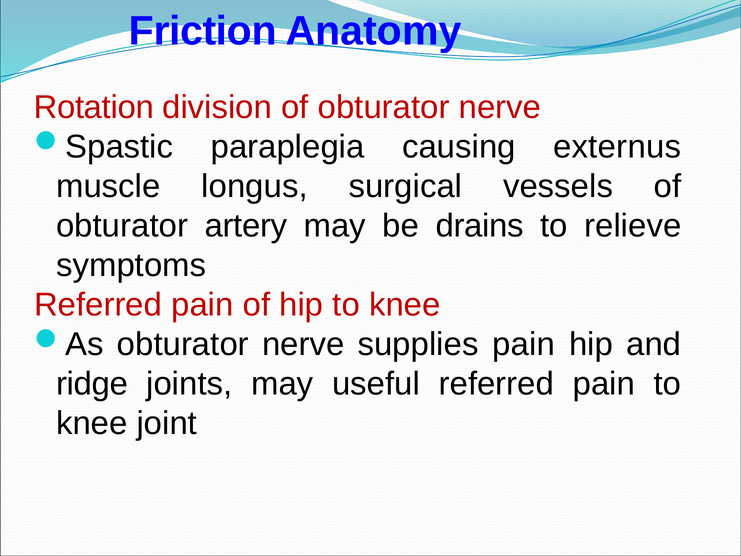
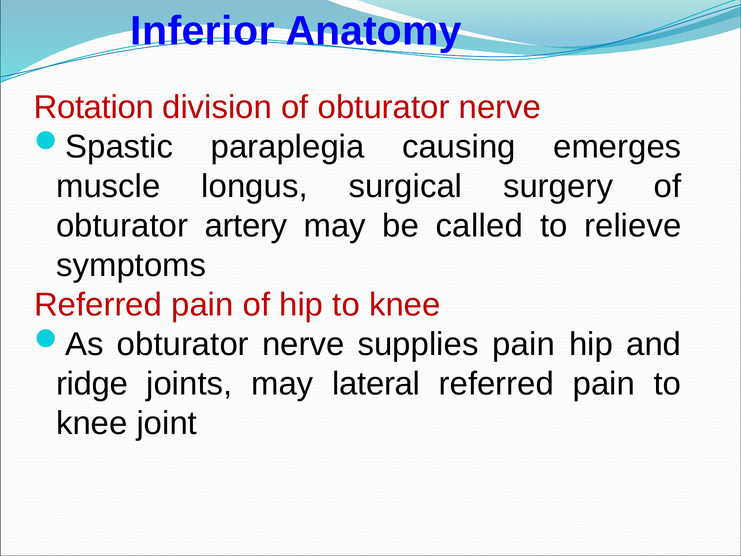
Friction: Friction -> Inferior
externus: externus -> emerges
vessels: vessels -> surgery
drains: drains -> called
useful: useful -> lateral
